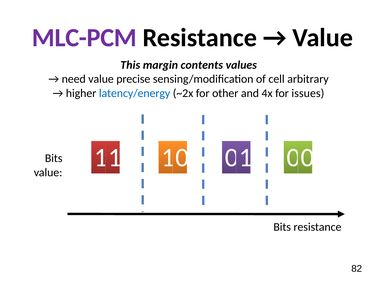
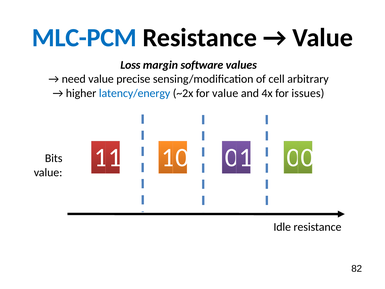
MLC-PCM colour: purple -> blue
This: This -> Loss
contents: contents -> software
for other: other -> value
Bits at (282, 227): Bits -> Idle
